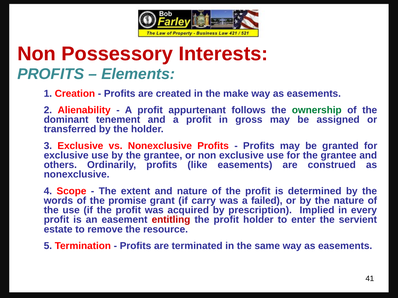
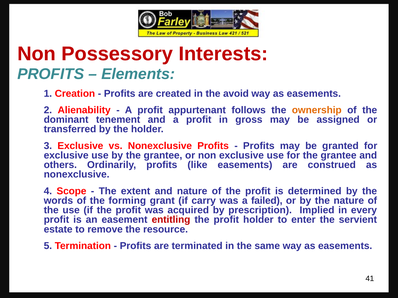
make: make -> avoid
ownership colour: green -> orange
promise: promise -> forming
